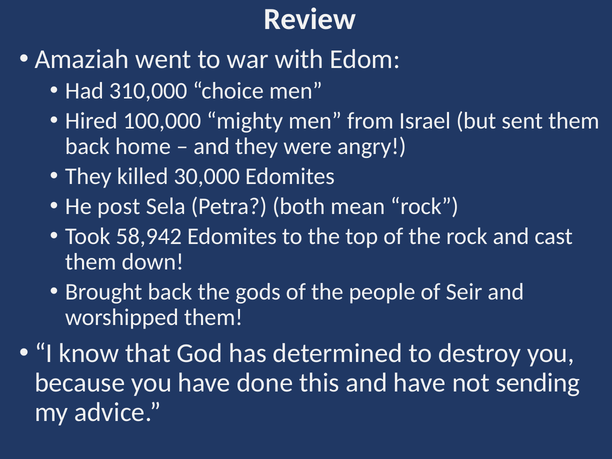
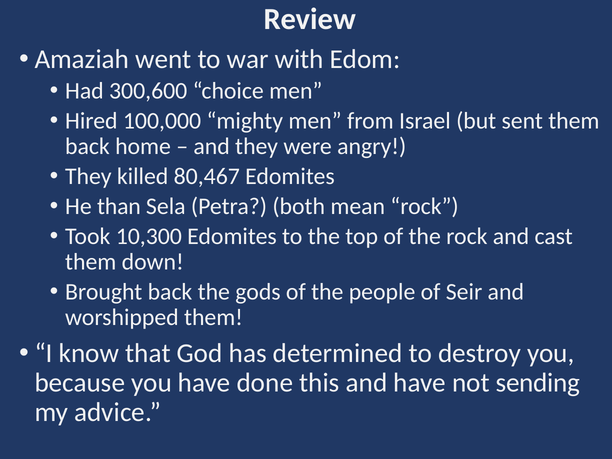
310,000: 310,000 -> 300,600
30,000: 30,000 -> 80,467
post: post -> than
58,942: 58,942 -> 10,300
